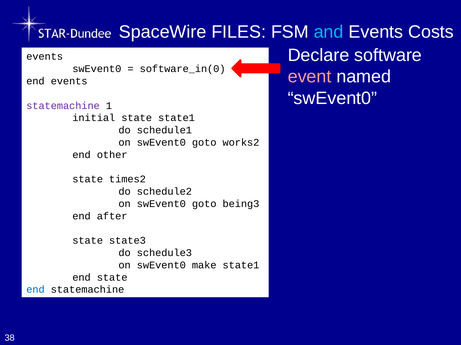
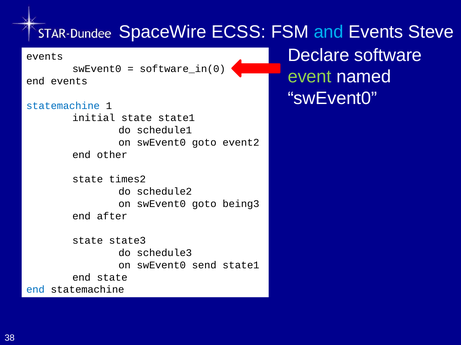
FILES: FILES -> ECSS
Costs: Costs -> Steve
event colour: pink -> light green
statemachine at (63, 106) colour: purple -> blue
works2: works2 -> event2
make: make -> send
